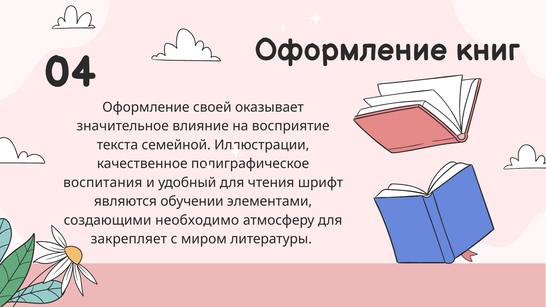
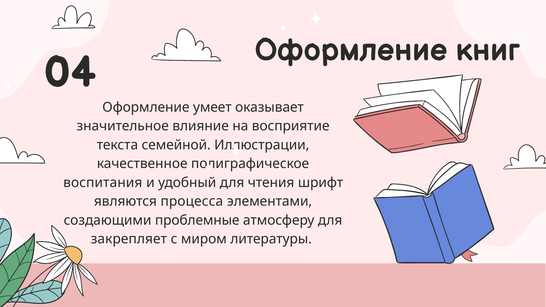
своей: своей -> умеет
обучении: обучении -> процесса
необходимо: необходимо -> проблемные
